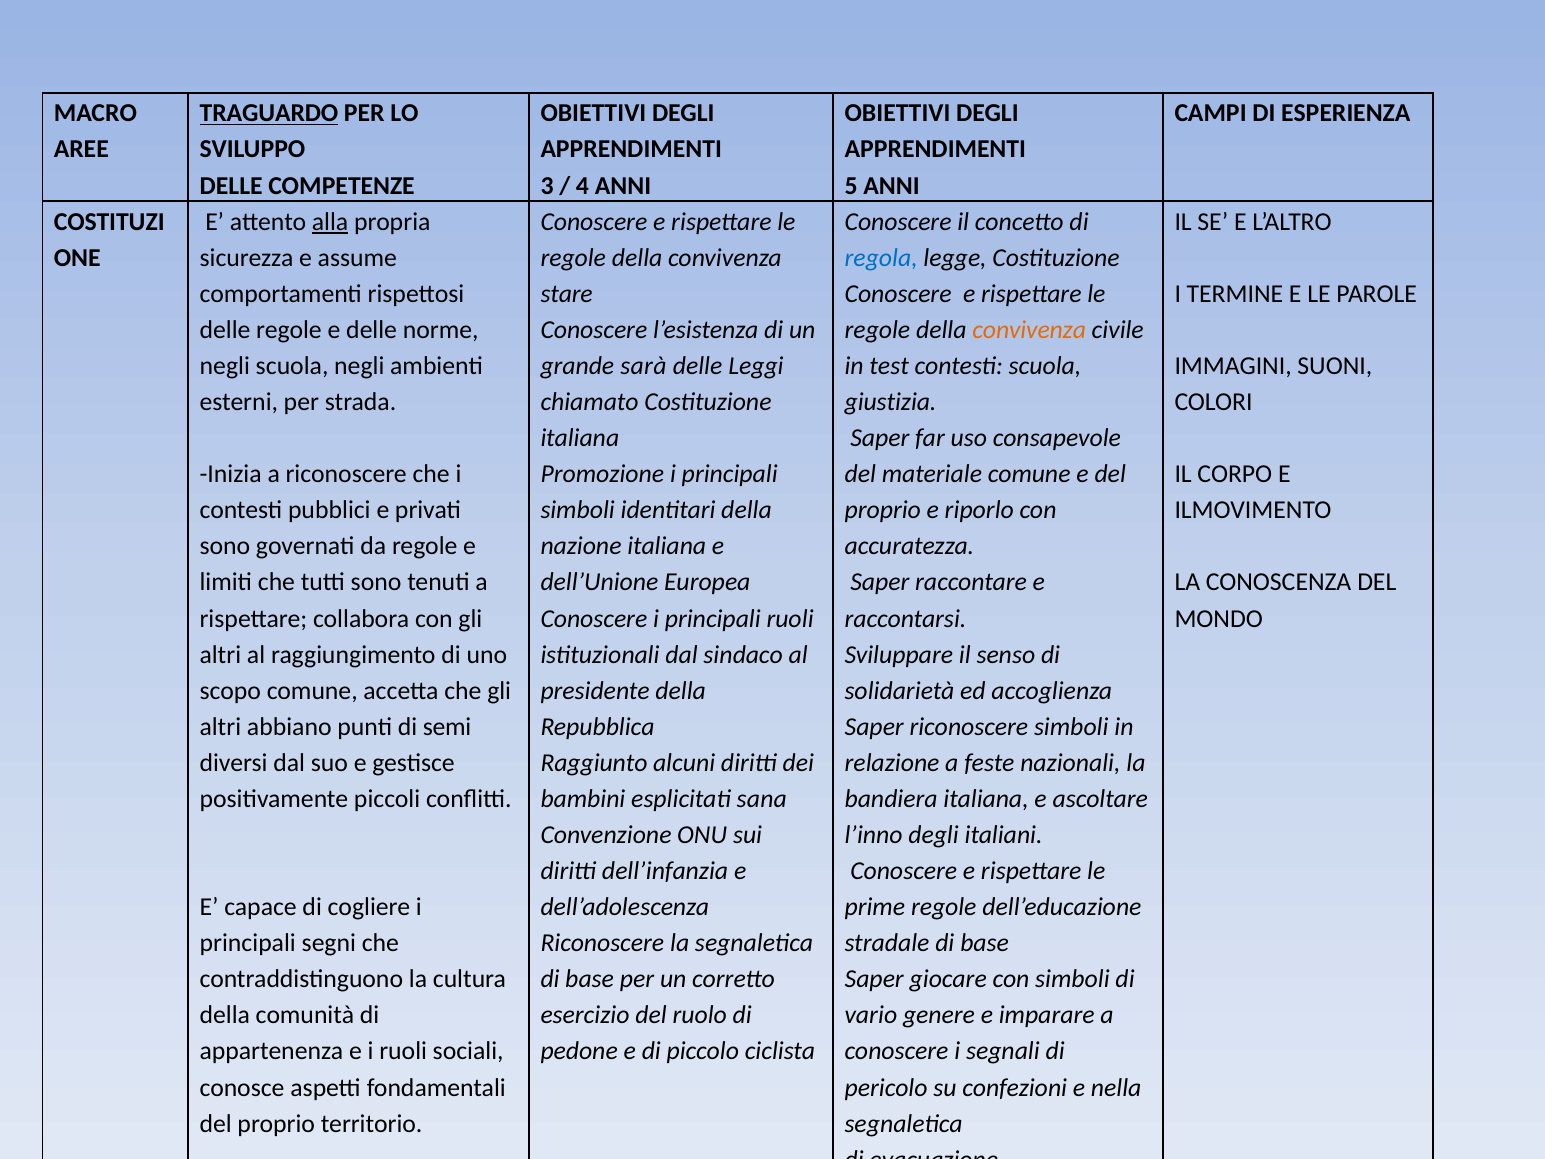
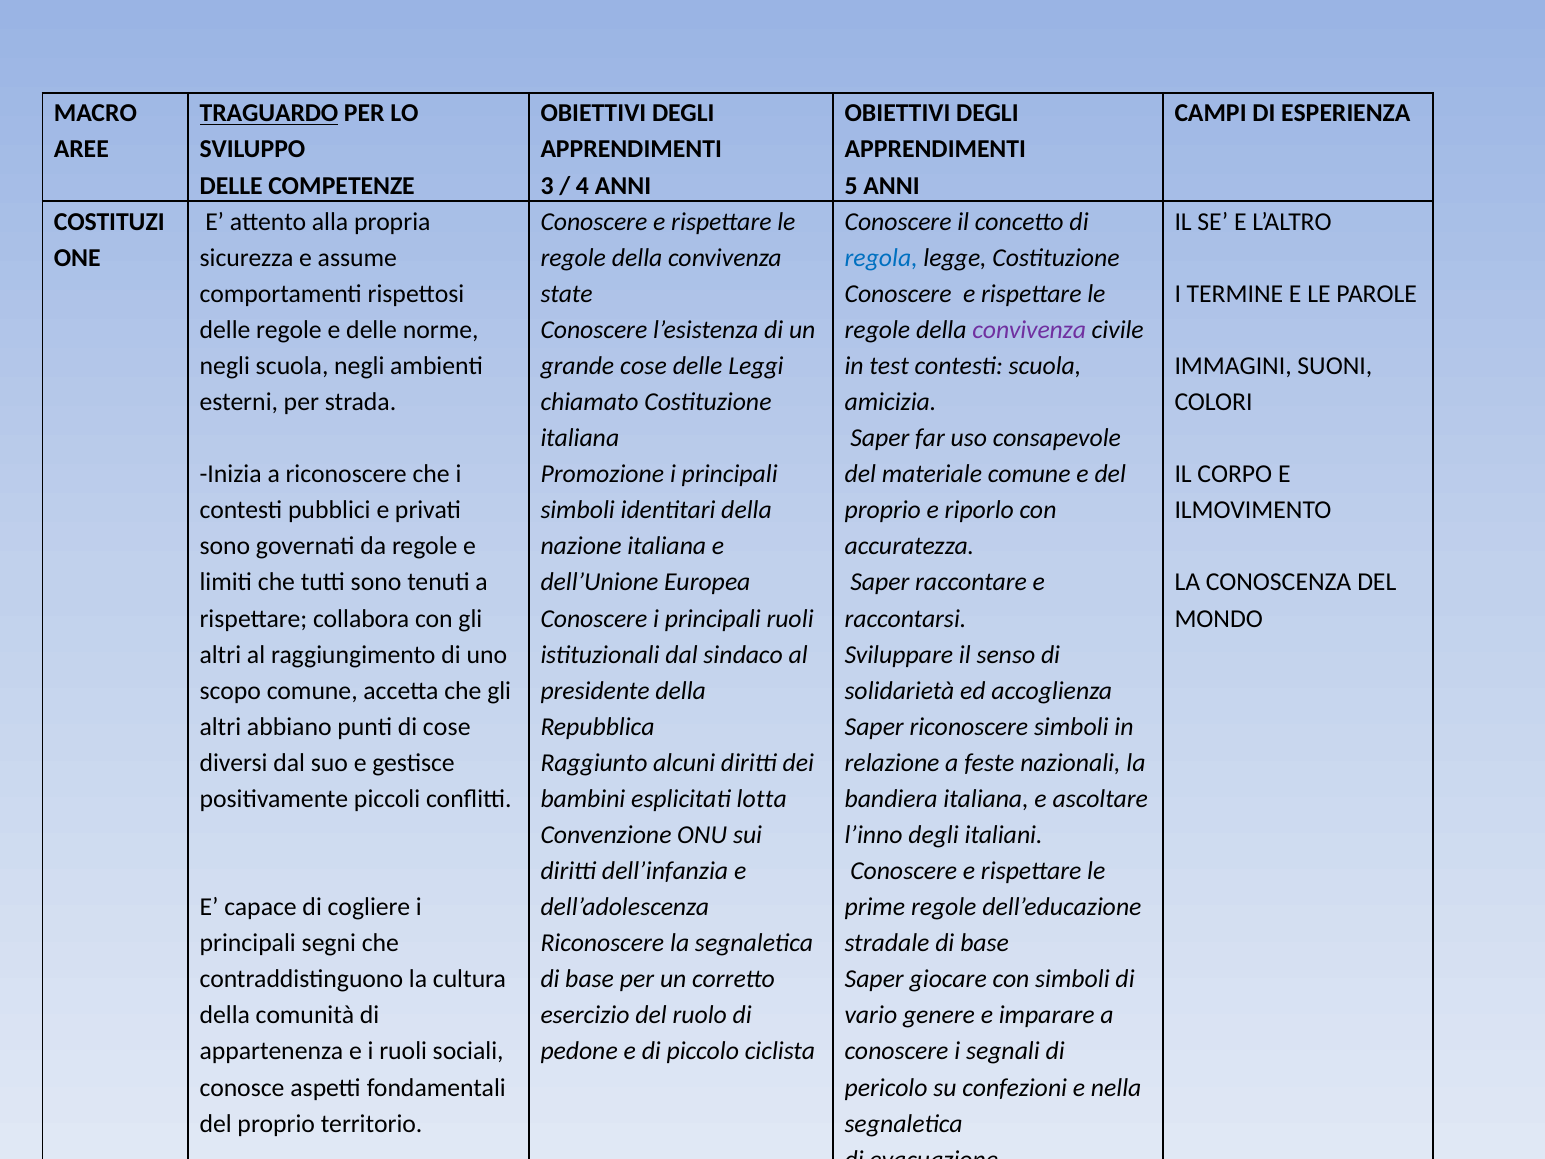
alla underline: present -> none
stare: stare -> state
convivenza at (1029, 330) colour: orange -> purple
grande sarà: sarà -> cose
giustizia: giustizia -> amicizia
di semi: semi -> cose
sana: sana -> lotta
